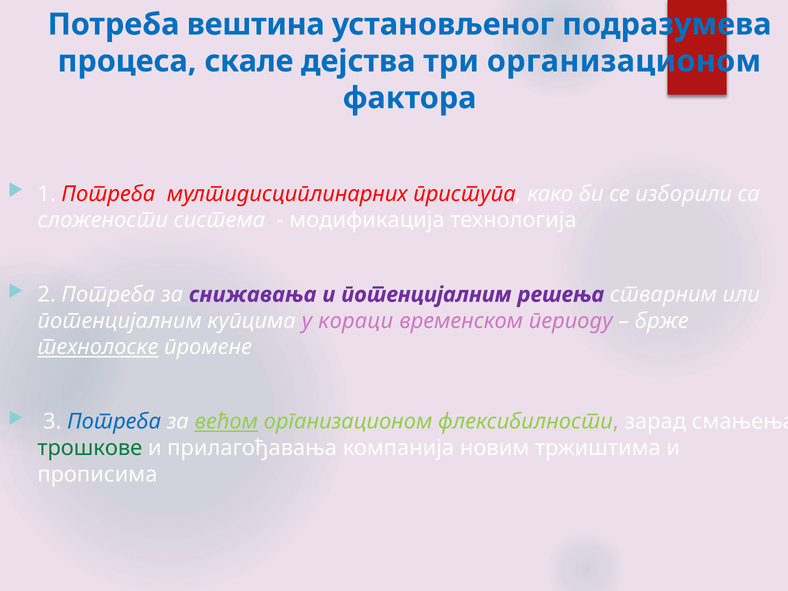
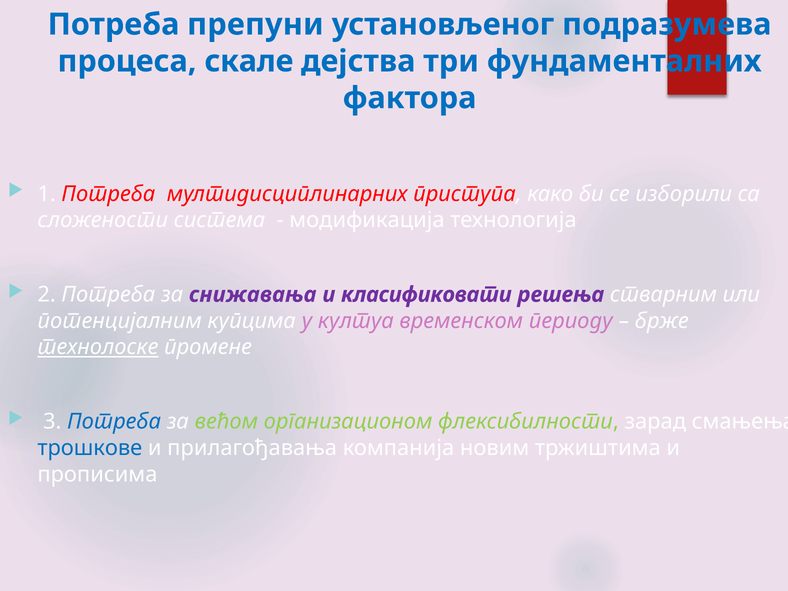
вештина: вештина -> препуни
три организационом: организационом -> фундаменталних
и потенцијалним: потенцијалним -> класификовати
кораци: кораци -> култуа
већом underline: present -> none
трошкове colour: green -> blue
